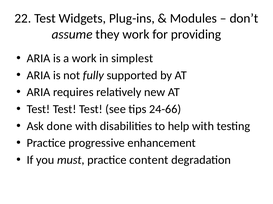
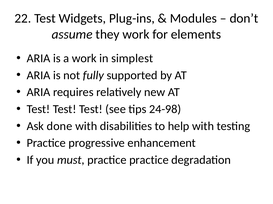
providing: providing -> elements
24-66: 24-66 -> 24-98
practice content: content -> practice
